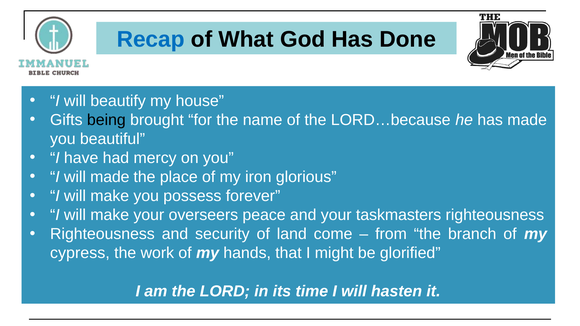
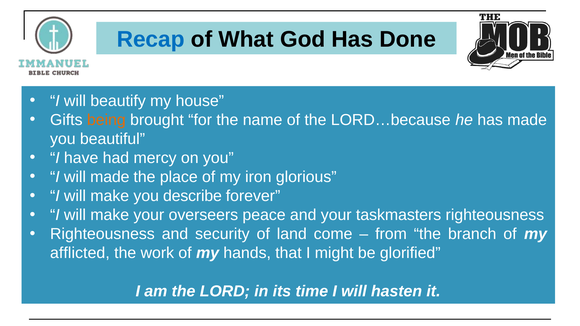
being colour: black -> orange
possess: possess -> describe
cypress: cypress -> afflicted
